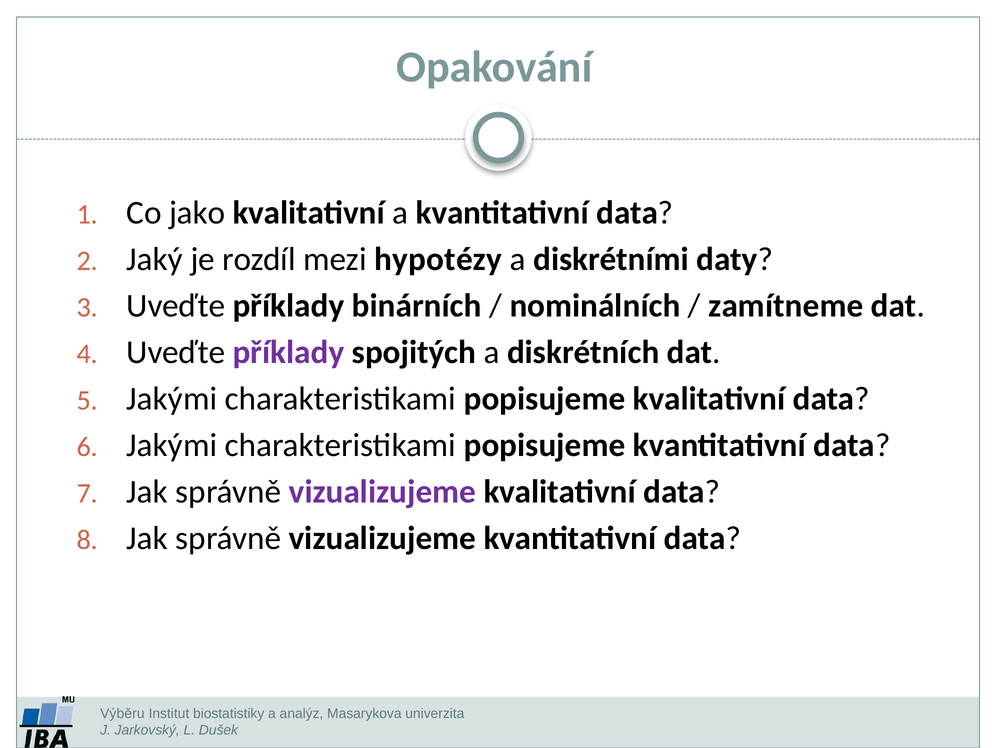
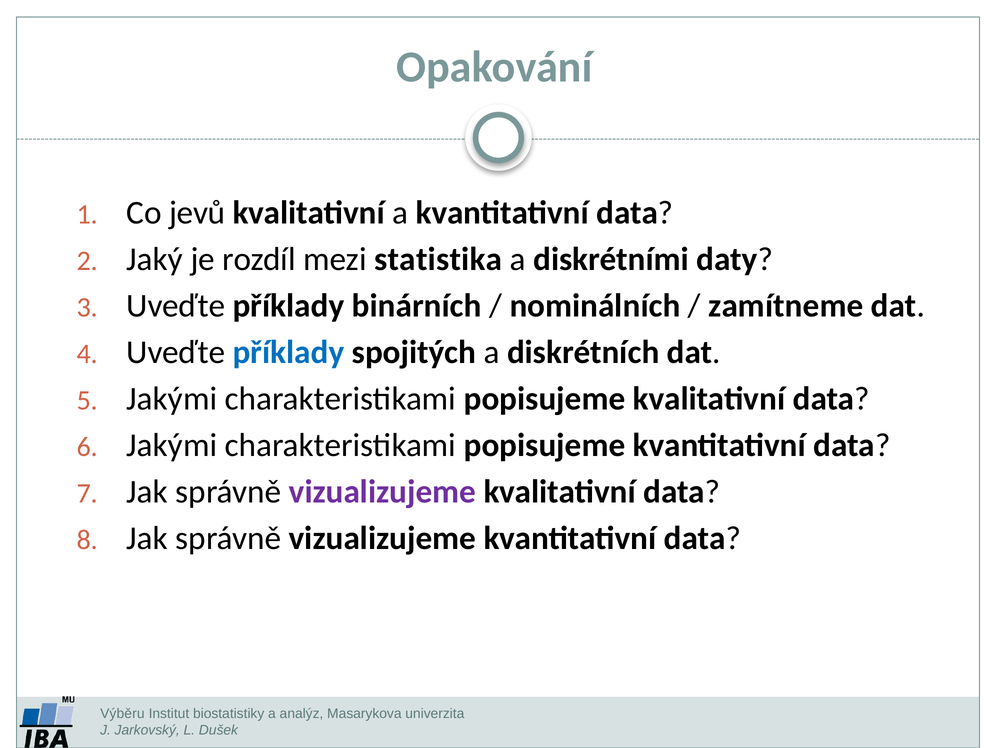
jako: jako -> jevů
hypotézy: hypotézy -> statistika
příklady at (289, 352) colour: purple -> blue
